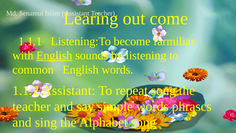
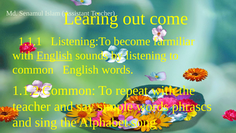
1.1.2 Assistant: Assistant -> Common
repeat song: song -> with
song at (144, 122) underline: present -> none
